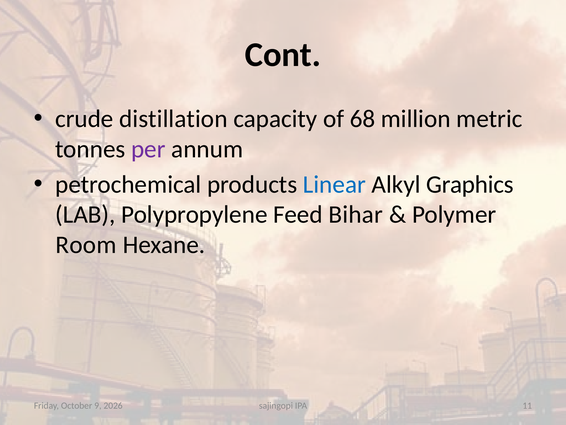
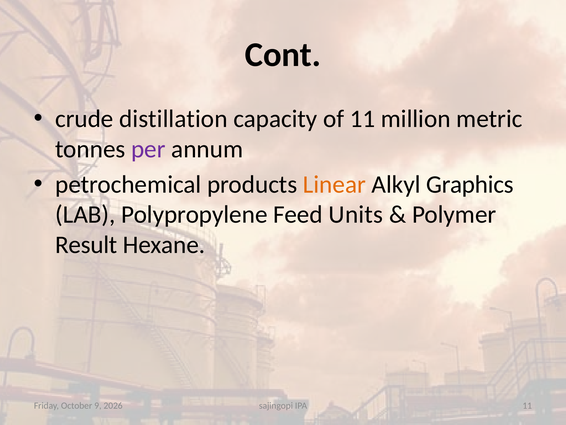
of 68: 68 -> 11
Linear colour: blue -> orange
Bihar: Bihar -> Units
Room: Room -> Result
